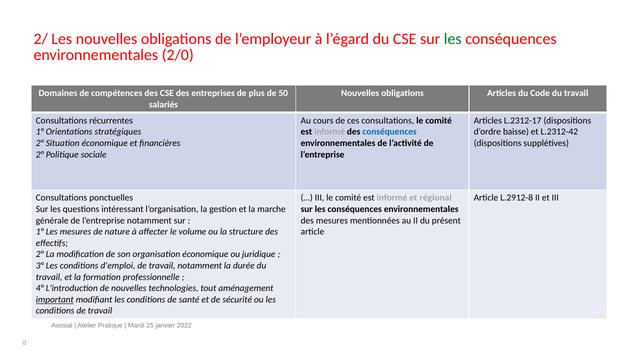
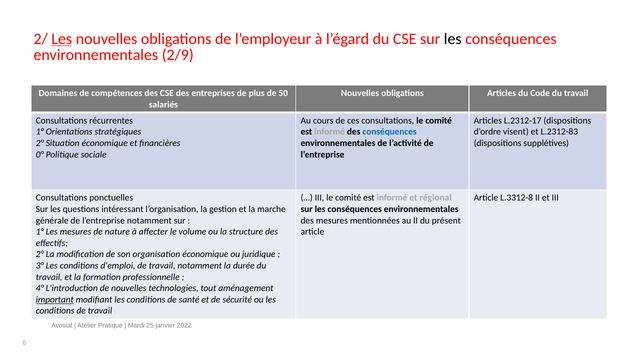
Les at (62, 39) underline: none -> present
les at (453, 39) colour: green -> black
2/0: 2/0 -> 2/9
baisse: baisse -> visent
L.2312-42: L.2312-42 -> L.2312-83
2° at (40, 155): 2° -> 0°
L.2912-8: L.2912-8 -> L.3312-8
